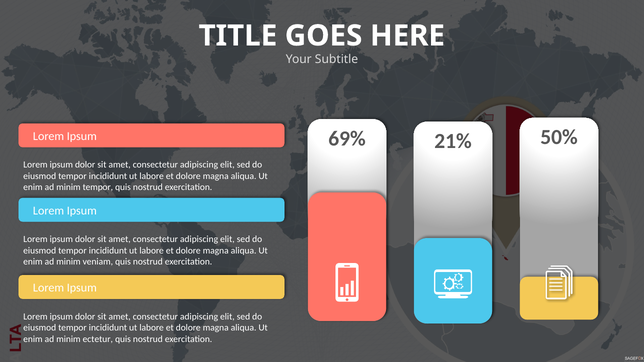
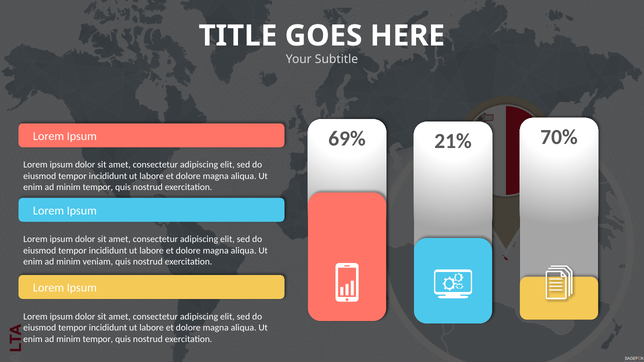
50%: 50% -> 70%
ectetur at (98, 339): ectetur -> tempor
